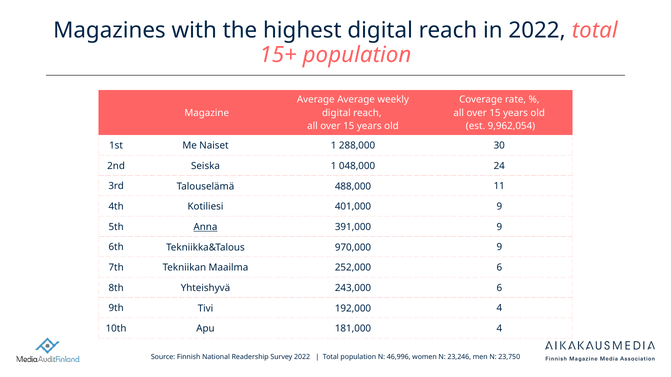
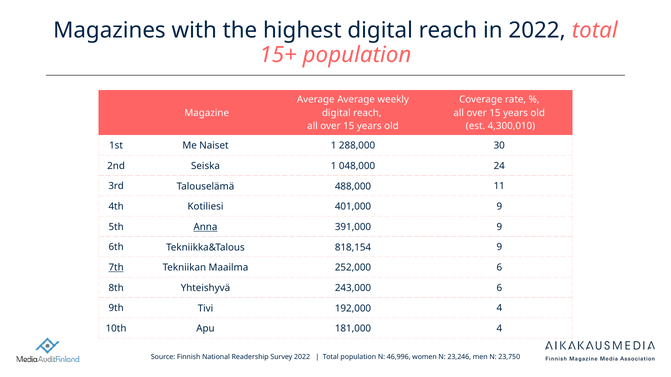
9,962,054: 9,962,054 -> 4,300,010
970,000: 970,000 -> 818,154
7th underline: none -> present
